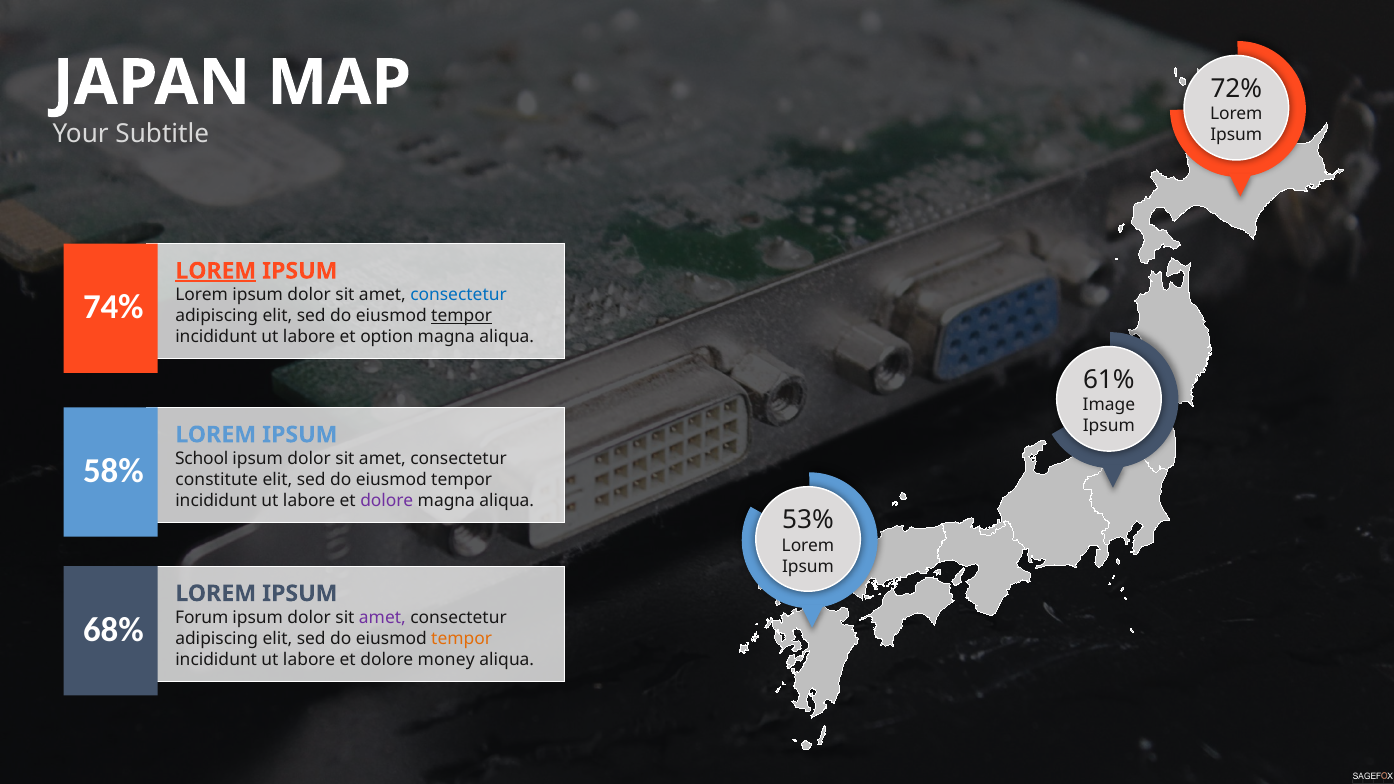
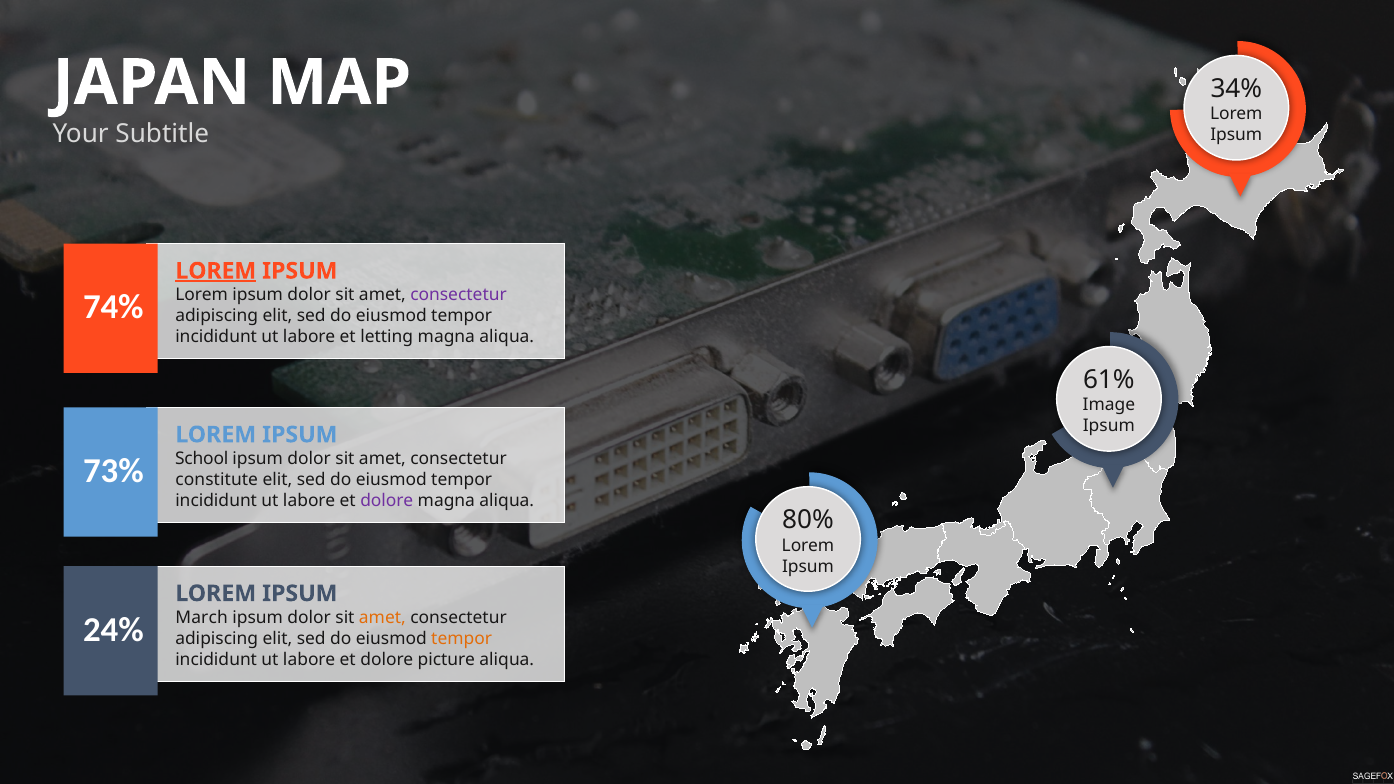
72%: 72% -> 34%
consectetur at (458, 295) colour: blue -> purple
tempor at (462, 316) underline: present -> none
option: option -> letting
58%: 58% -> 73%
53%: 53% -> 80%
Forum: Forum -> March
amet at (382, 618) colour: purple -> orange
68%: 68% -> 24%
money: money -> picture
